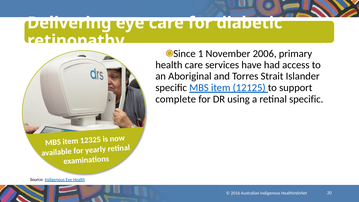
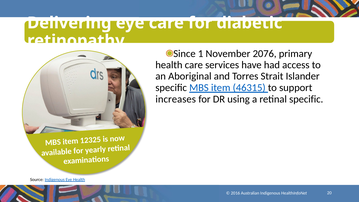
2006: 2006 -> 2076
12125: 12125 -> 46315
complete: complete -> increases
